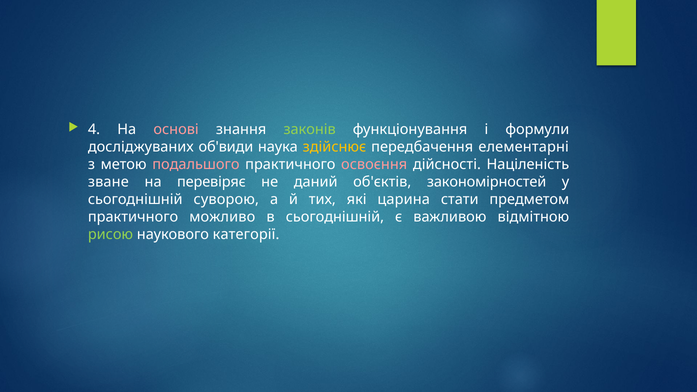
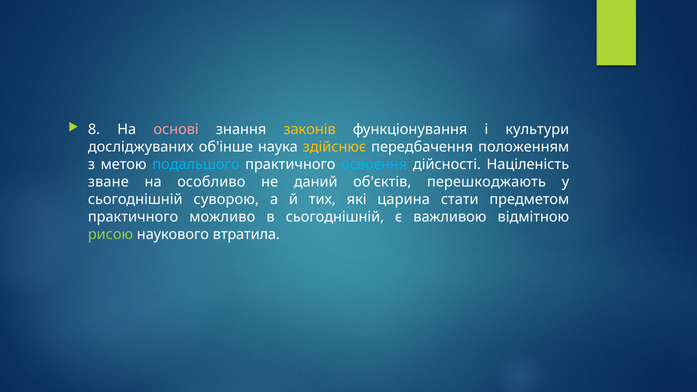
4: 4 -> 8
законів colour: light green -> yellow
формули: формули -> культури
об'види: об'види -> об'інше
елементарні: елементарні -> положенням
подальшого colour: pink -> light blue
освоєння colour: pink -> light blue
перевіряє: перевіряє -> особливо
закономірностей: закономірностей -> перешкоджають
категорії: категорії -> втратила
